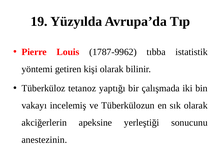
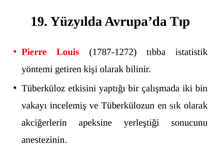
1787-9962: 1787-9962 -> 1787-1272
tetanoz: tetanoz -> etkisini
